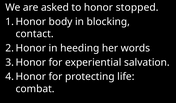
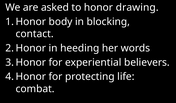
stopped: stopped -> drawing
salvation: salvation -> believers
